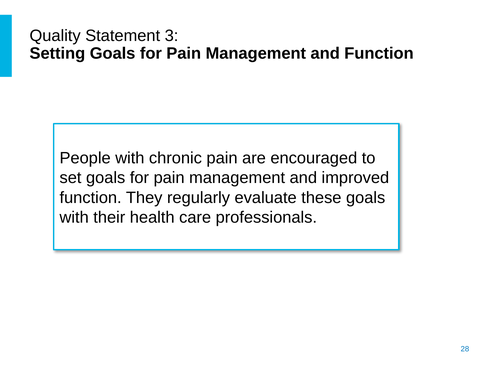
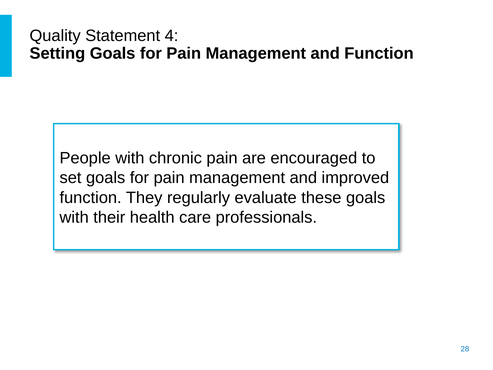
3: 3 -> 4
